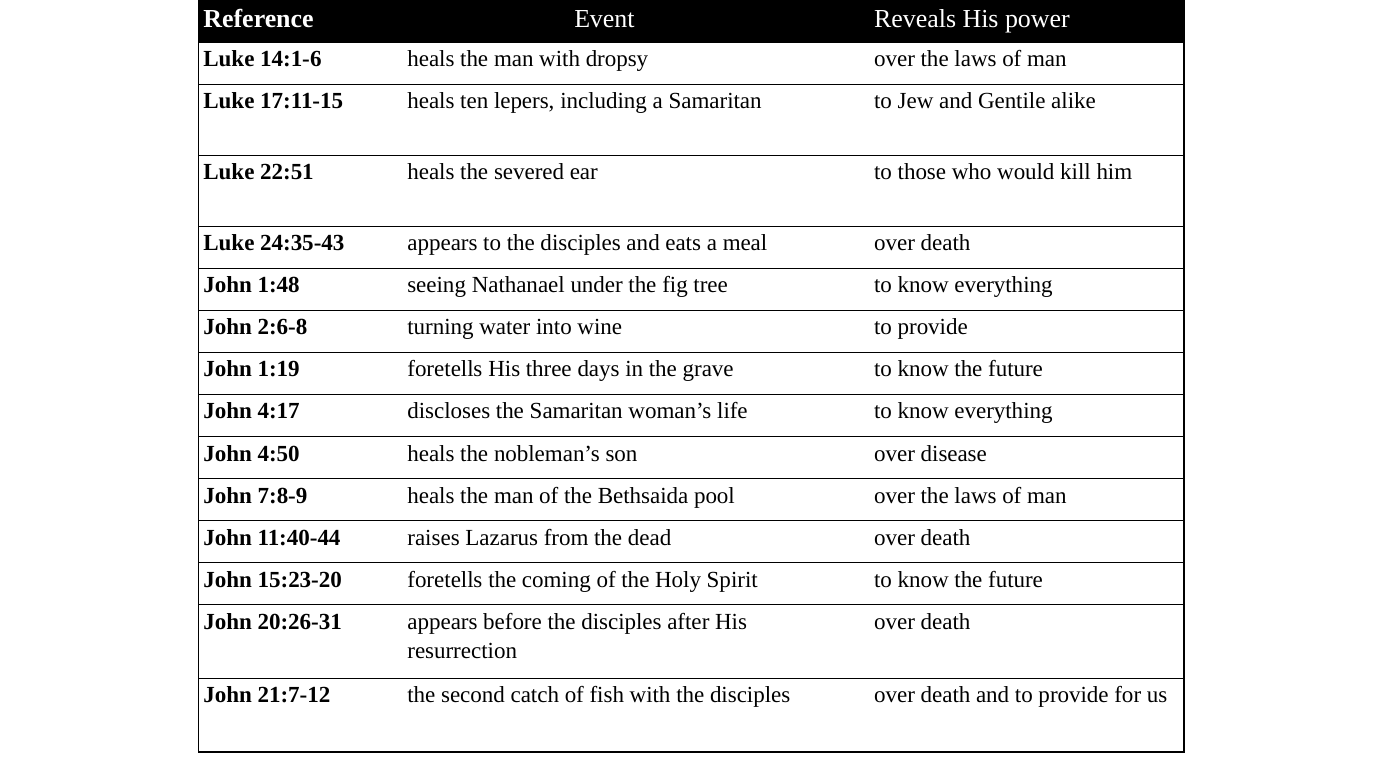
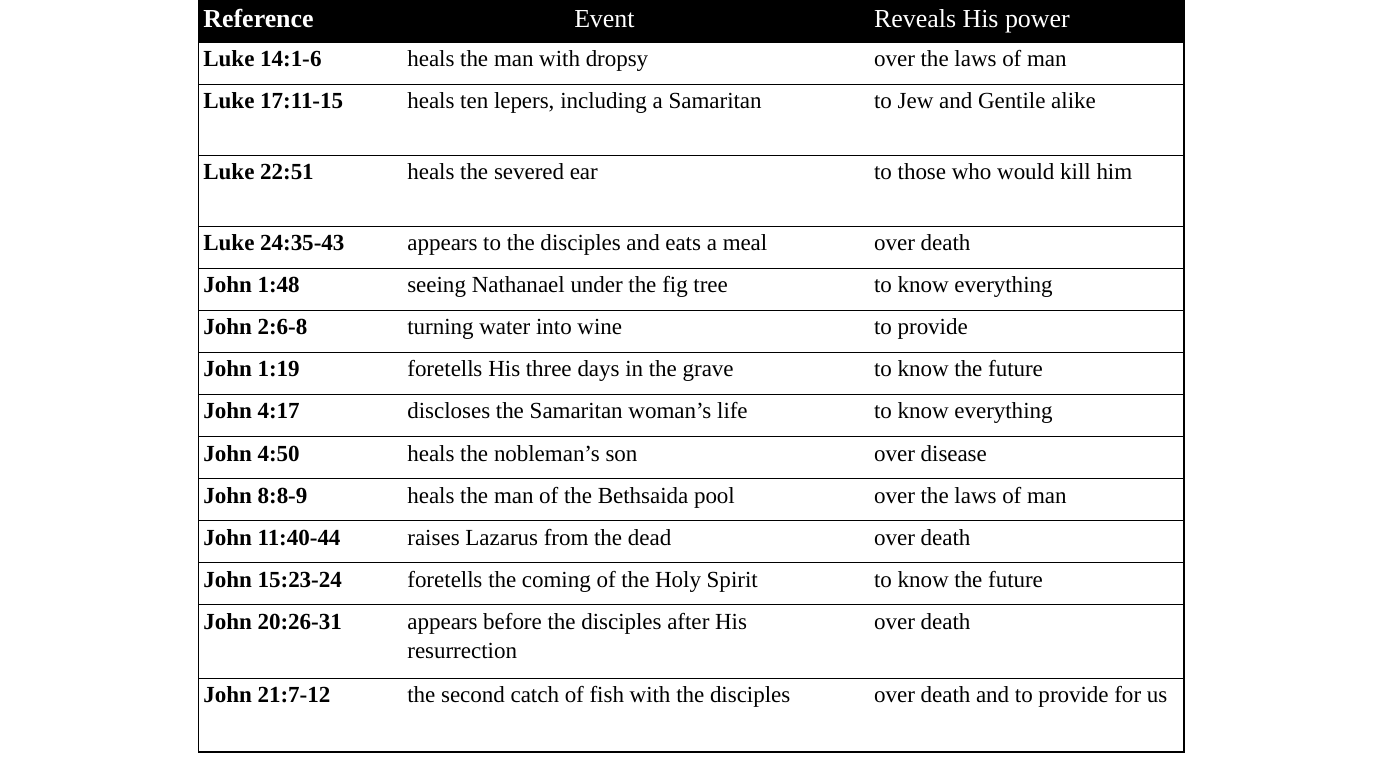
7:8-9: 7:8-9 -> 8:8-9
15:23-20: 15:23-20 -> 15:23-24
